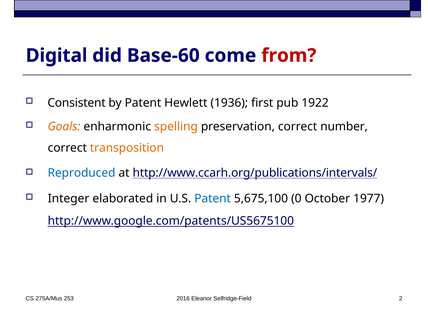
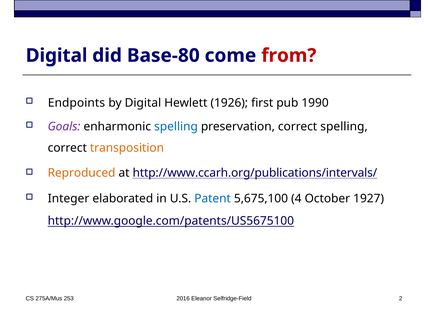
Base-60: Base-60 -> Base-80
Consistent: Consistent -> Endpoints
by Patent: Patent -> Digital
1936: 1936 -> 1926
1922: 1922 -> 1990
Goals colour: orange -> purple
spelling at (176, 127) colour: orange -> blue
correct number: number -> spelling
Reproduced colour: blue -> orange
0: 0 -> 4
1977: 1977 -> 1927
